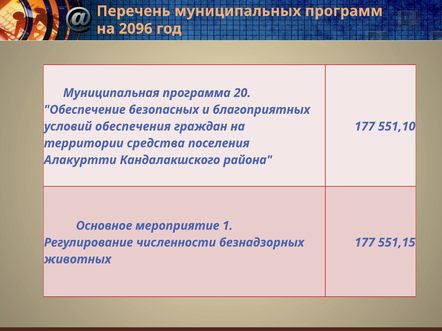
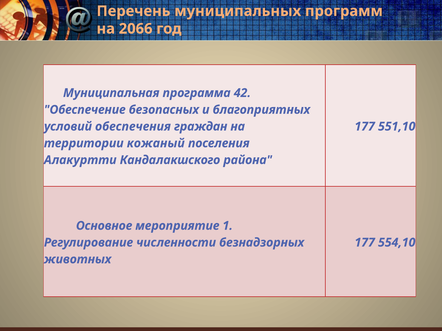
2096: 2096 -> 2066
20: 20 -> 42
средства: средства -> кожаный
551,15: 551,15 -> 554,10
